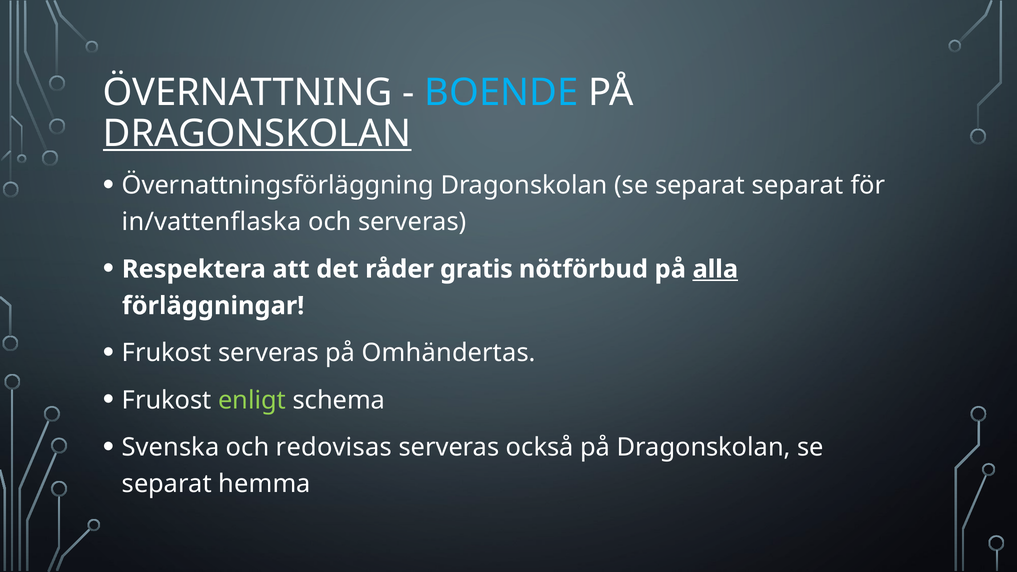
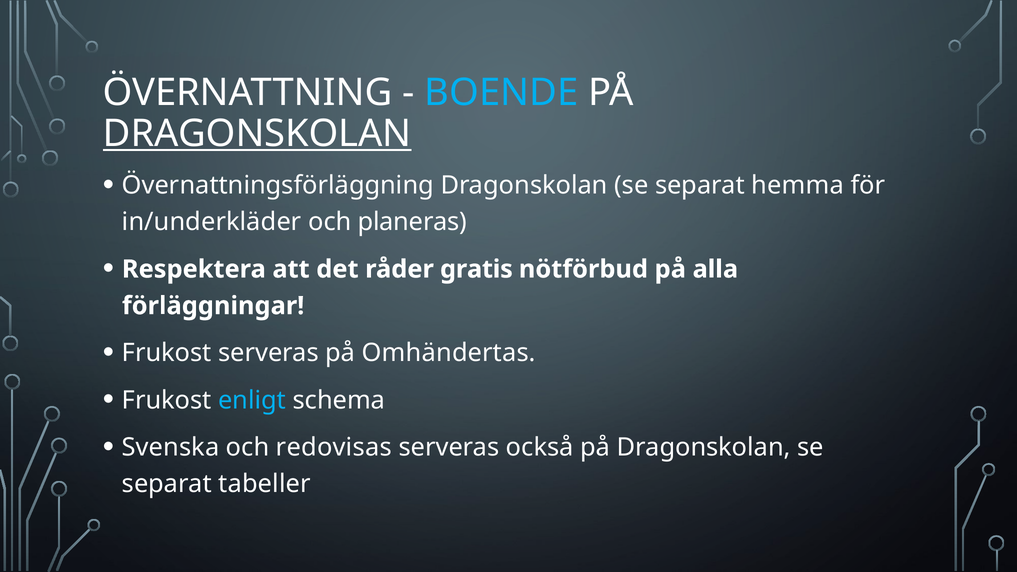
separat separat: separat -> hemma
in/vattenflaska: in/vattenflaska -> in/underkläder
och serveras: serveras -> planeras
alla underline: present -> none
enligt colour: light green -> light blue
hemma: hemma -> tabeller
